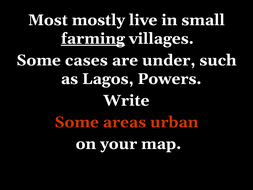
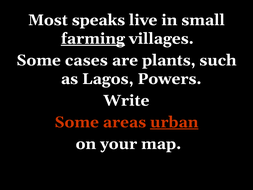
mostly: mostly -> speaks
under: under -> plants
urban underline: none -> present
